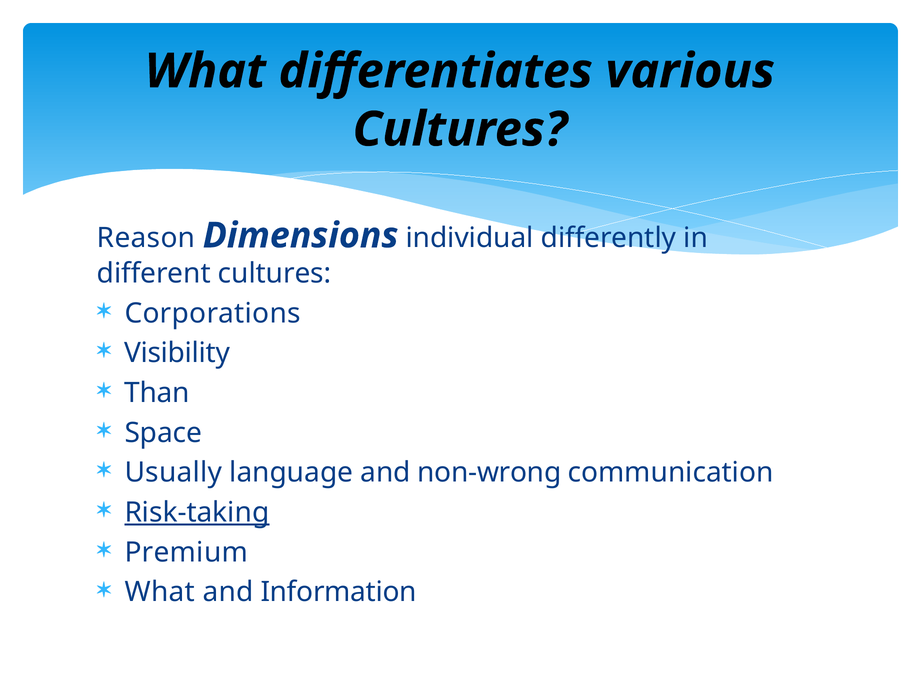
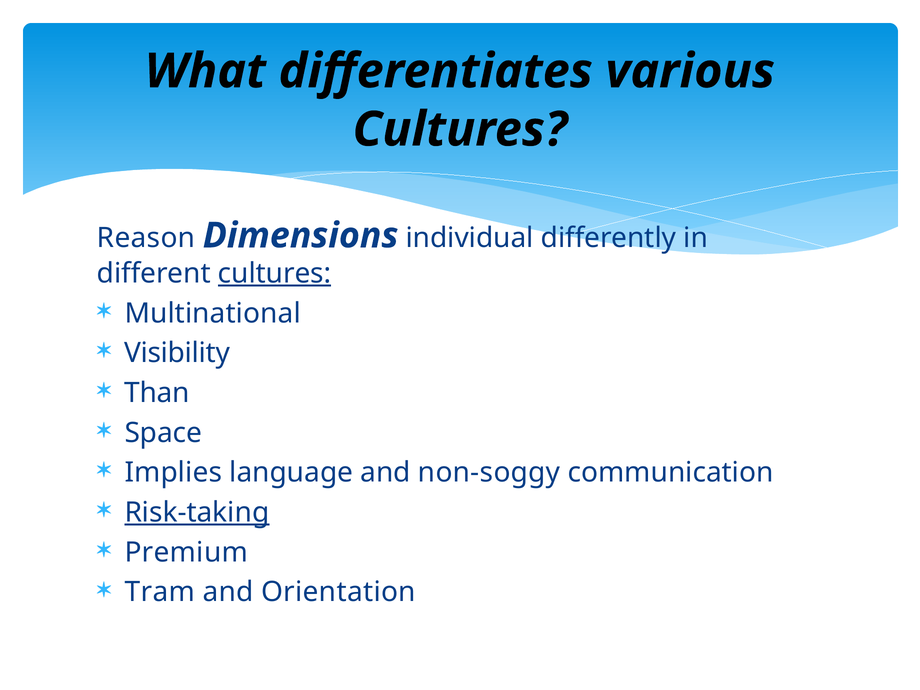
cultures at (275, 273) underline: none -> present
Corporations: Corporations -> Multinational
Usually: Usually -> Implies
non-wrong: non-wrong -> non-soggy
What at (160, 592): What -> Tram
Information: Information -> Orientation
